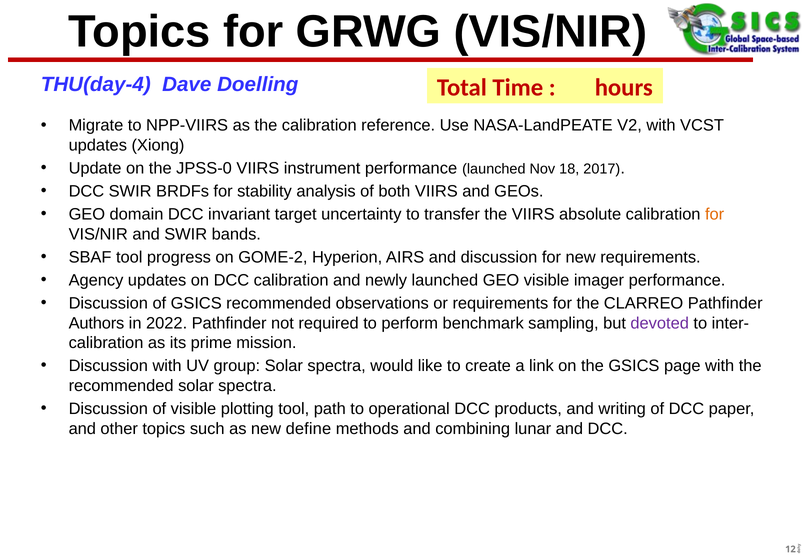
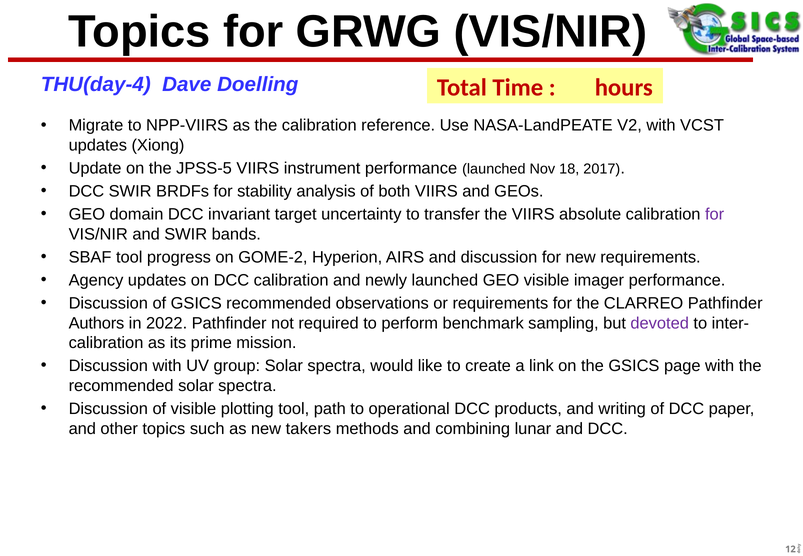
JPSS-0: JPSS-0 -> JPSS-5
for at (715, 214) colour: orange -> purple
define: define -> takers
